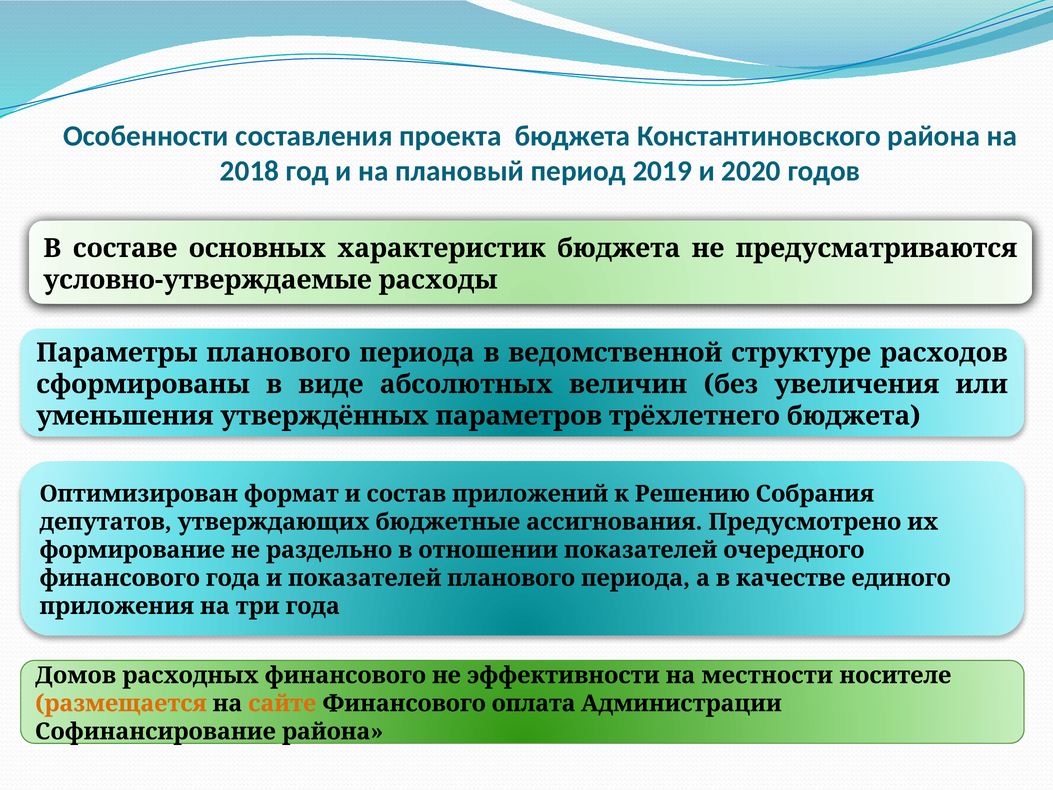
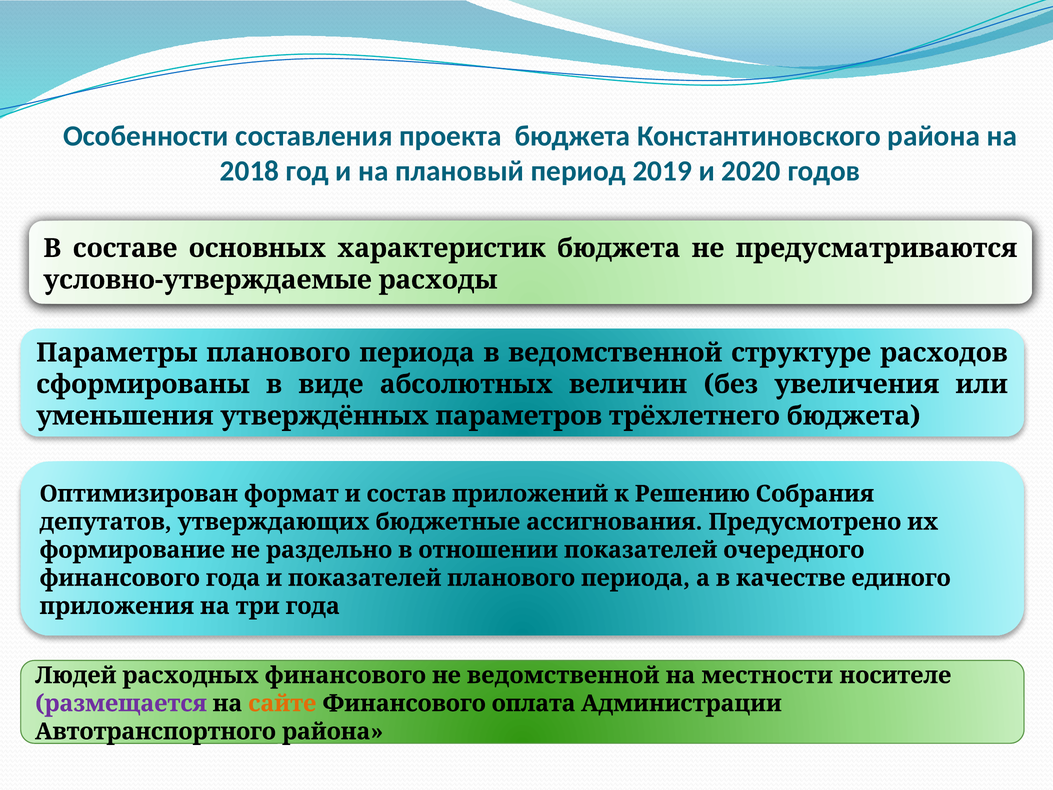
Домов: Домов -> Людей
не эффективности: эффективности -> ведомственной
размещается colour: orange -> purple
Софинансирование: Софинансирование -> Автотранспортного
